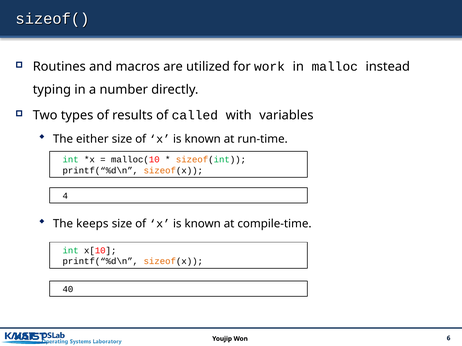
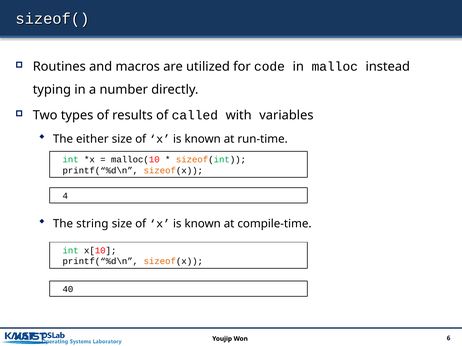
work: work -> code
keeps: keeps -> string
